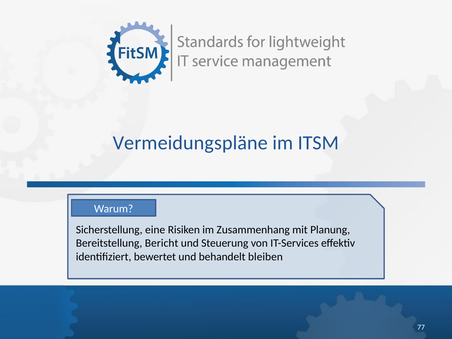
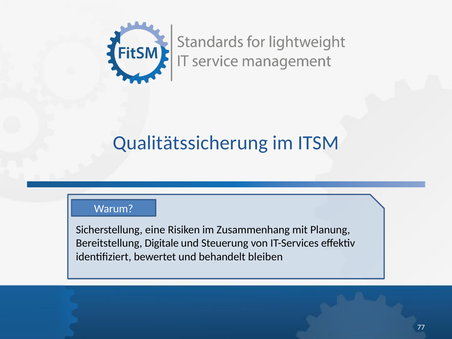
Vermeidungspläne: Vermeidungspläne -> Qualitätssicherung
Bericht: Bericht -> Digitale
